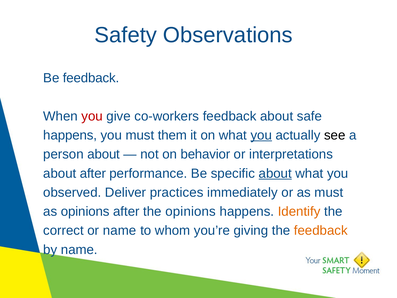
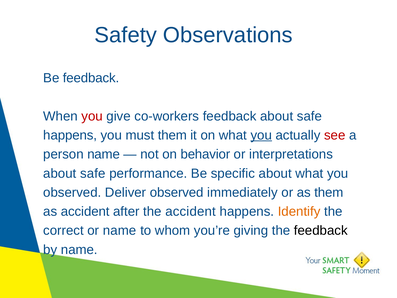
see colour: black -> red
person about: about -> name
after at (93, 173): after -> safe
about at (275, 173) underline: present -> none
Deliver practices: practices -> observed
as must: must -> them
as opinions: opinions -> accident
the opinions: opinions -> accident
feedback at (321, 230) colour: orange -> black
